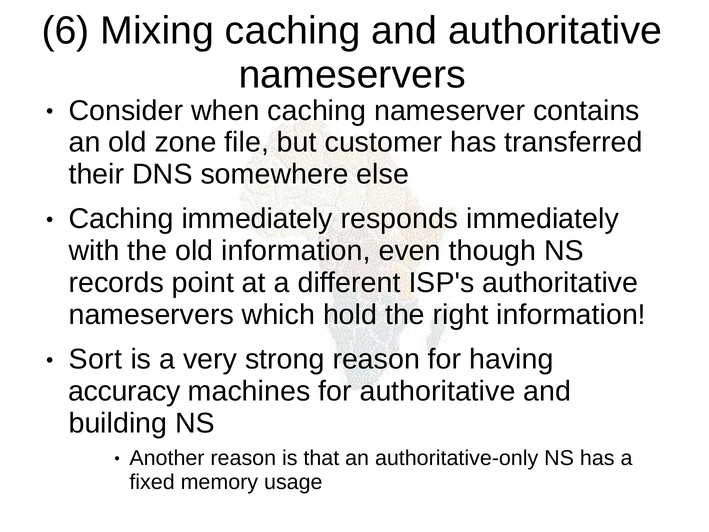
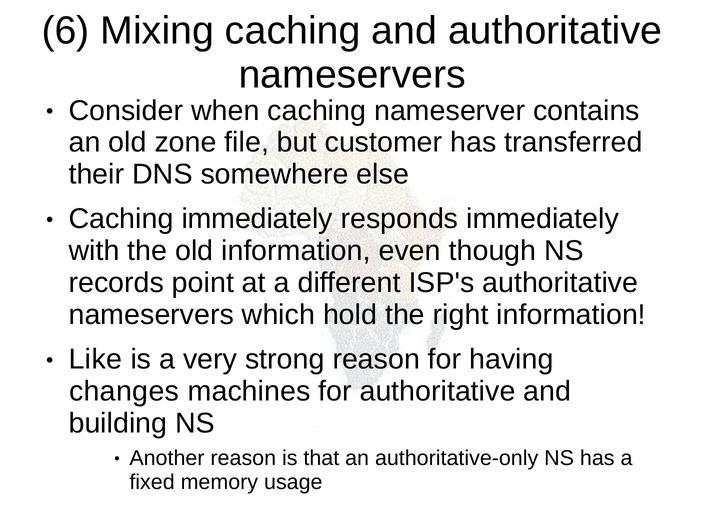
Sort: Sort -> Like
accuracy: accuracy -> changes
